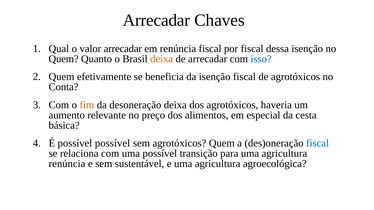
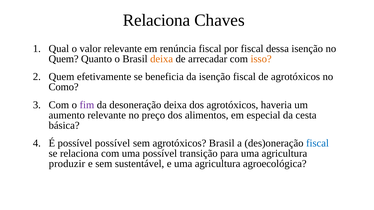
Arrecadar at (156, 20): Arrecadar -> Relaciona
valor arrecadar: arrecadar -> relevante
isso colour: blue -> orange
Conta: Conta -> Como
fim colour: orange -> purple
agrotóxicos Quem: Quem -> Brasil
renúncia at (67, 164): renúncia -> produzir
